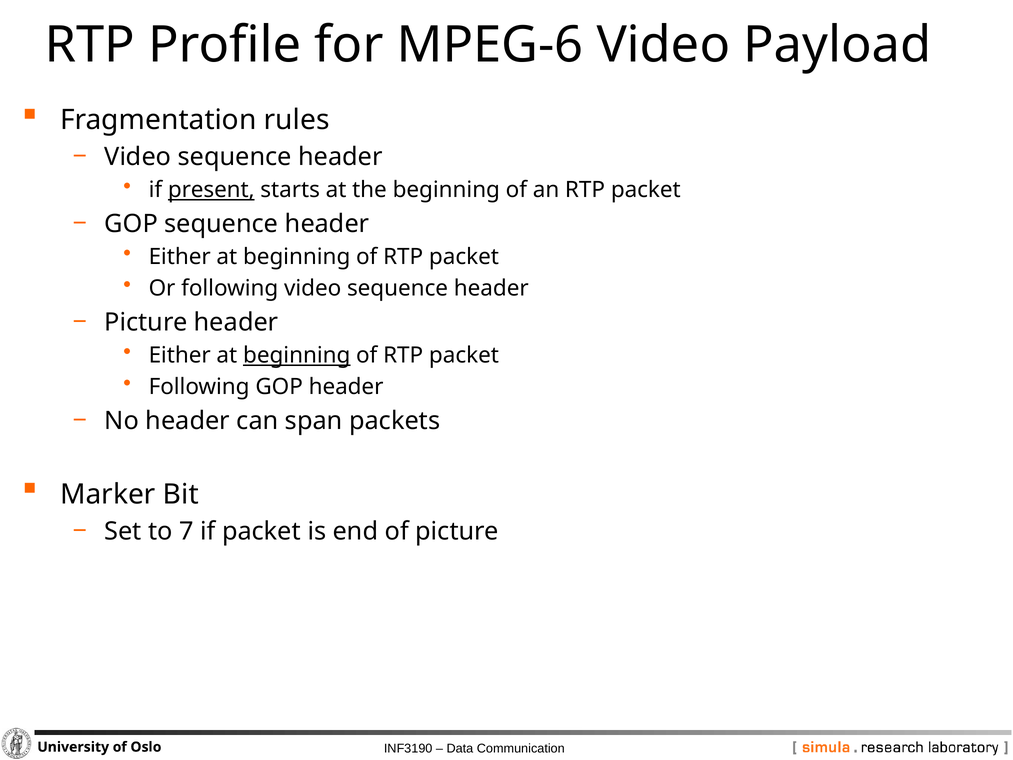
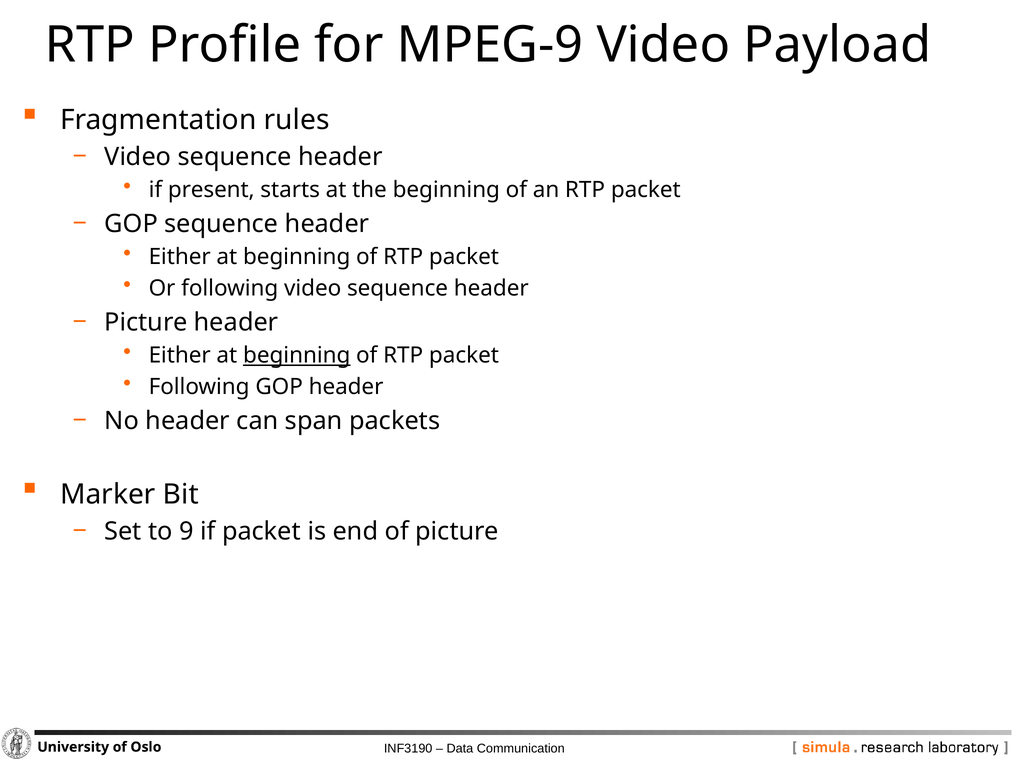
MPEG-6: MPEG-6 -> MPEG-9
present underline: present -> none
7: 7 -> 9
